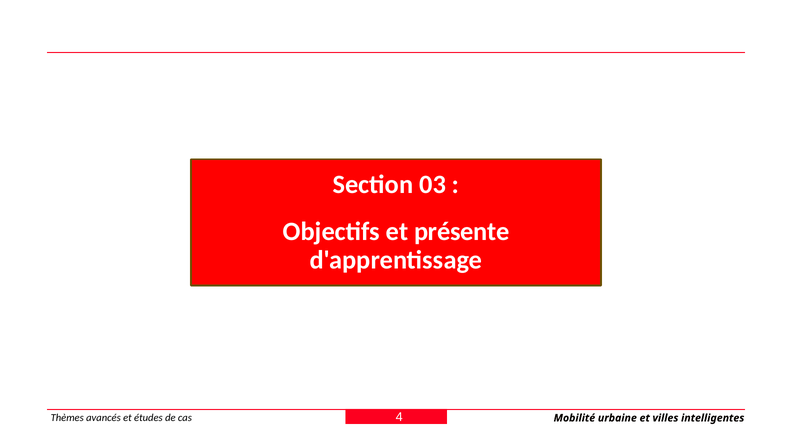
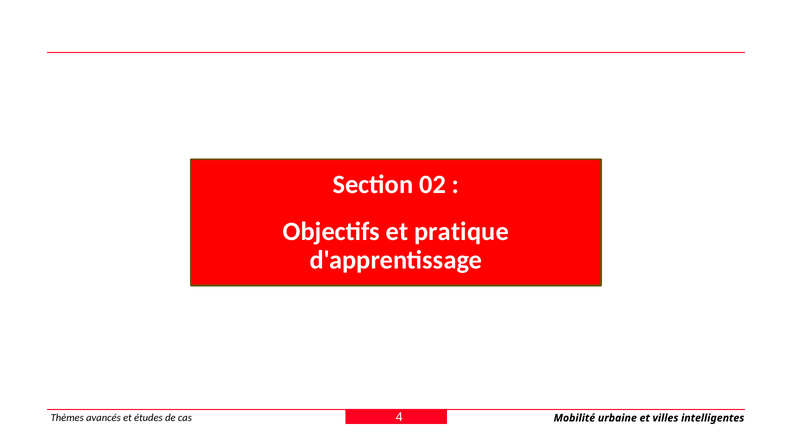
03: 03 -> 02
présente: présente -> pratique
